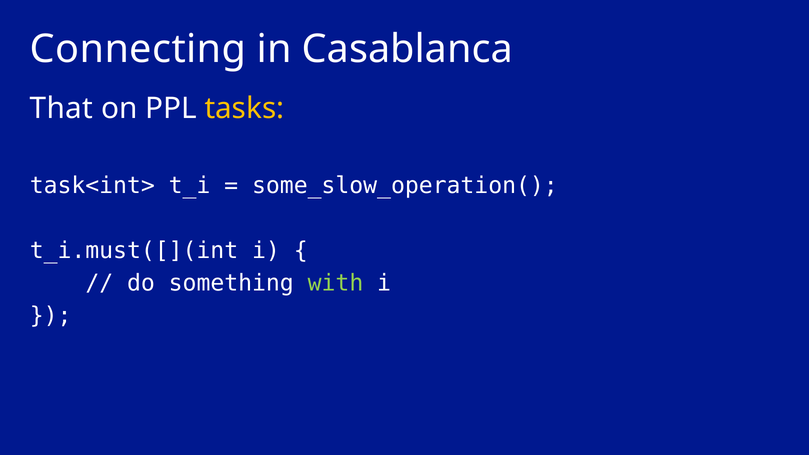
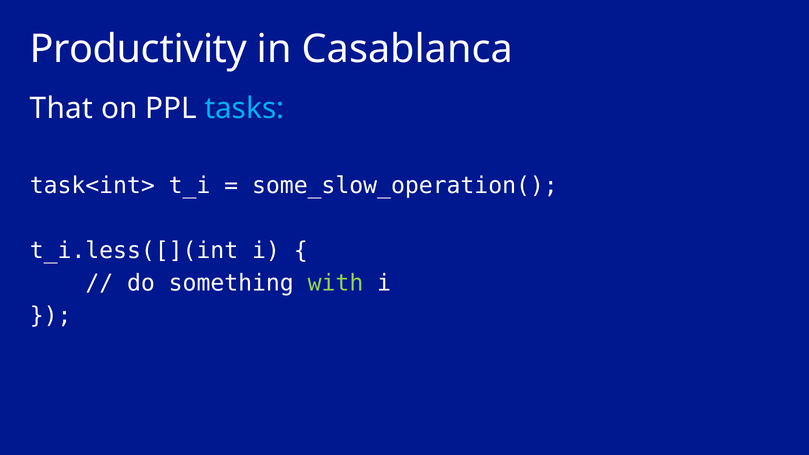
Connecting: Connecting -> Productivity
tasks colour: yellow -> light blue
t_i.must([](int: t_i.must([](int -> t_i.less([](int
